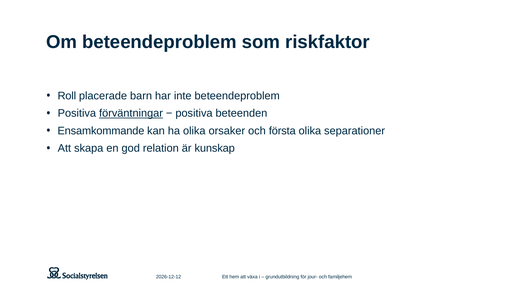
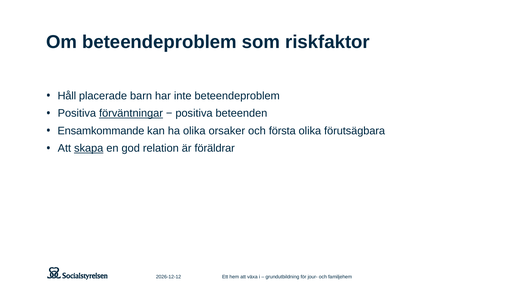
Roll: Roll -> Håll
separationer: separationer -> förutsägbara
skapa underline: none -> present
kunskap: kunskap -> föräldrar
